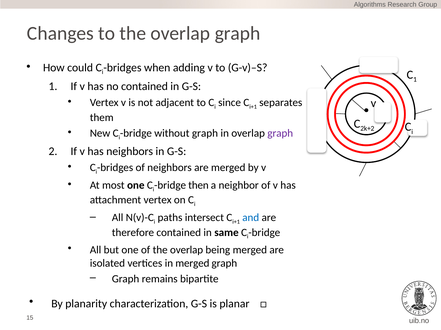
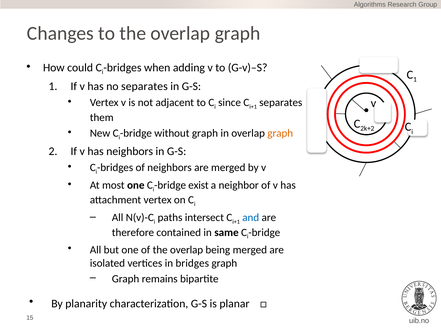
no contained: contained -> separates
graph at (280, 134) colour: purple -> orange
then: then -> exist
in merged: merged -> bridges
